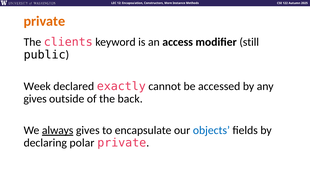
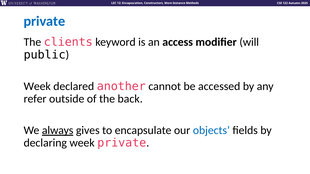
private at (44, 21) colour: orange -> blue
still: still -> will
exactly: exactly -> another
gives at (35, 99): gives -> refer
declaring polar: polar -> week
